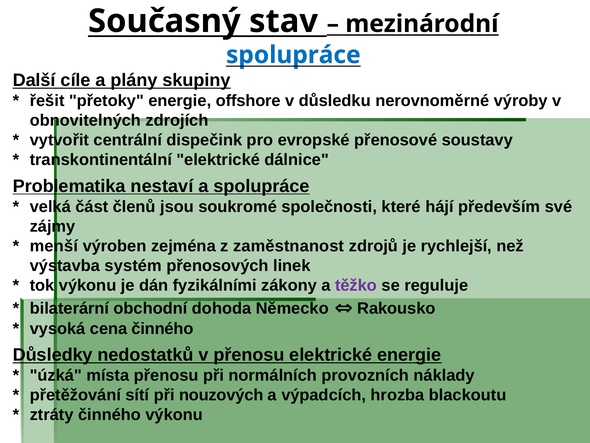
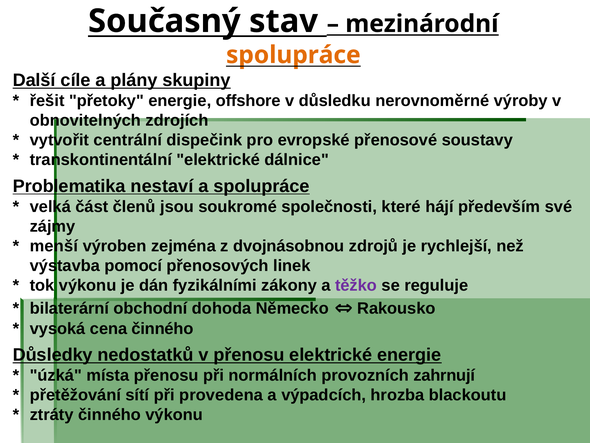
spolupráce at (293, 55) colour: blue -> orange
zaměstnanost: zaměstnanost -> dvojnásobnou
systém: systém -> pomocí
náklady: náklady -> zahrnují
nouzových: nouzových -> provedena
